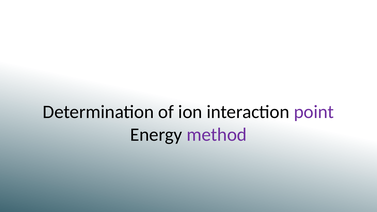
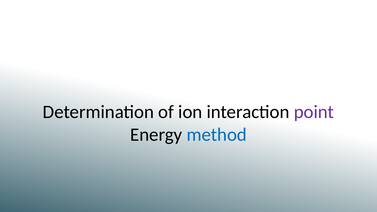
method colour: purple -> blue
